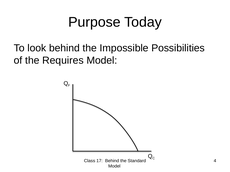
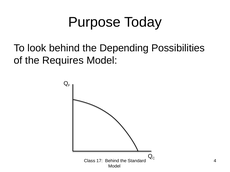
Impossible: Impossible -> Depending
